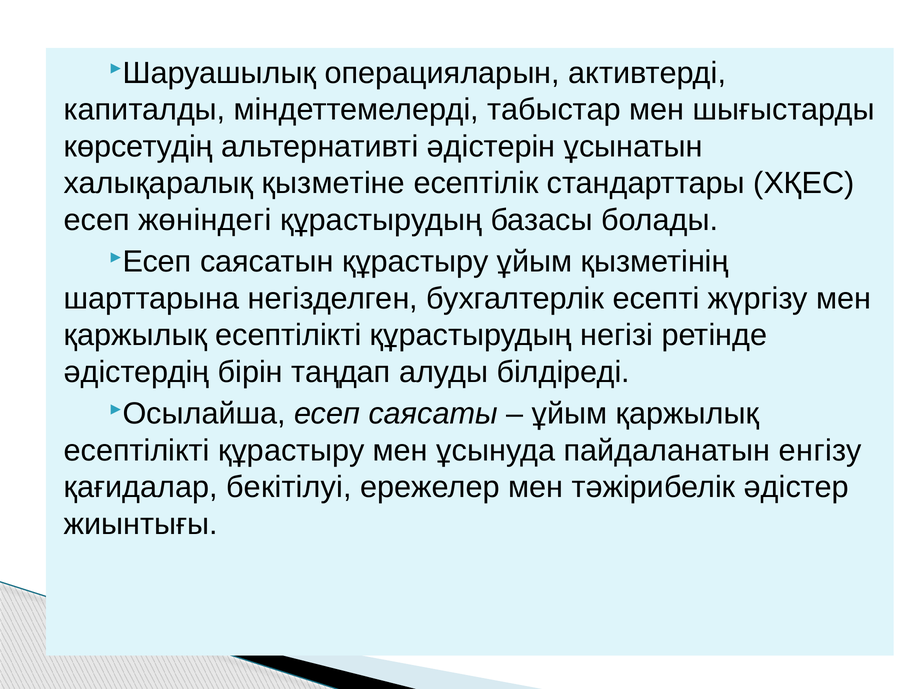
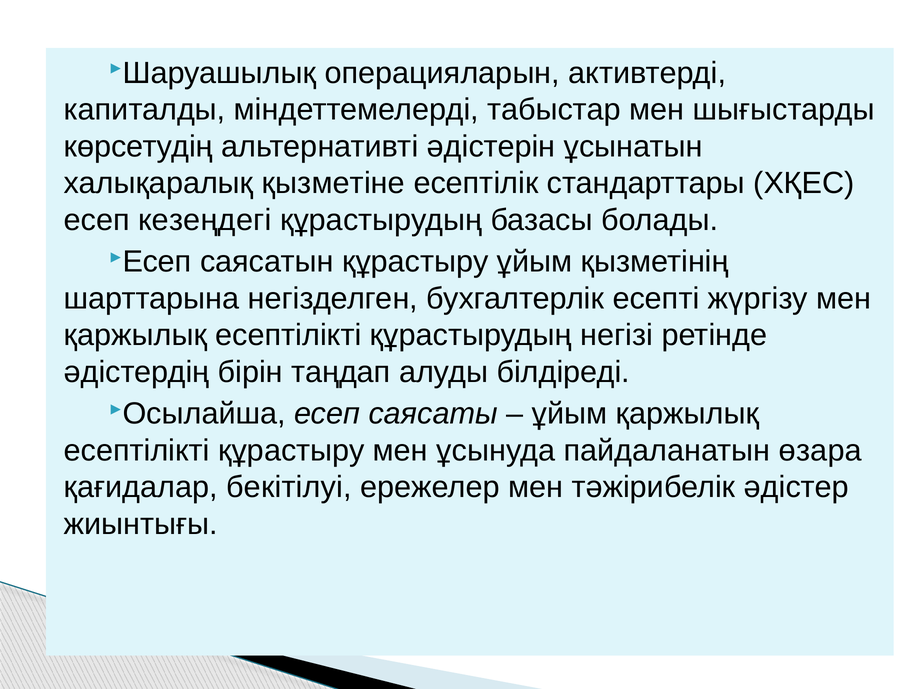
жөніндегі: жөніндегі -> кезеңдегі
енгізу: енгізу -> өзара
